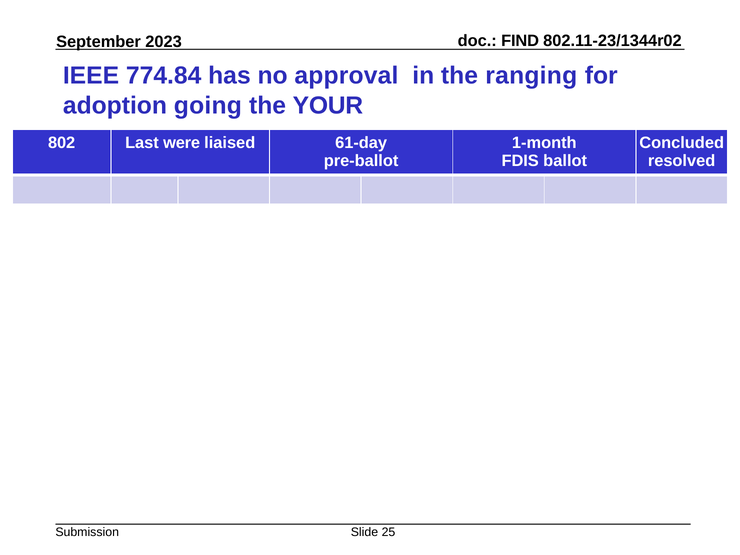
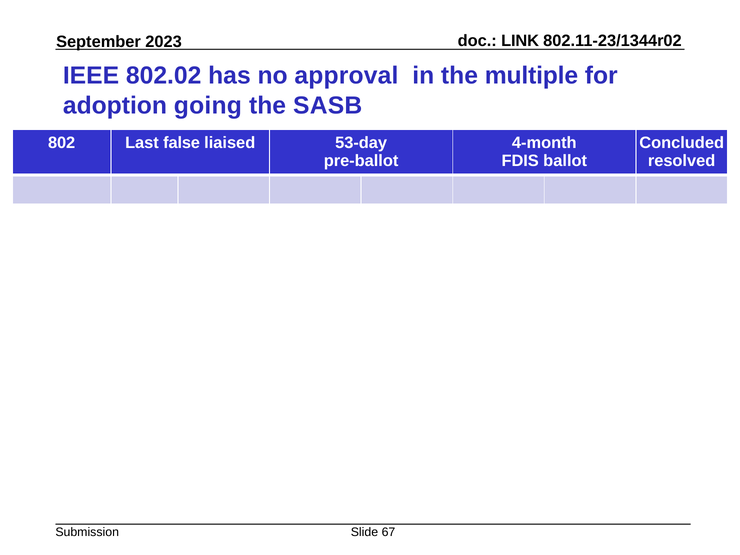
FIND: FIND -> LINK
774.84: 774.84 -> 802.02
ranging: ranging -> multiple
YOUR: YOUR -> SASB
were: were -> false
61-day: 61-day -> 53-day
1-month: 1-month -> 4-month
25: 25 -> 67
